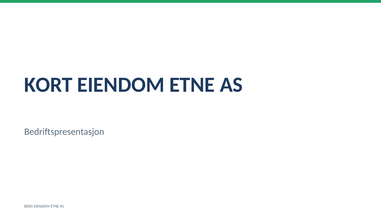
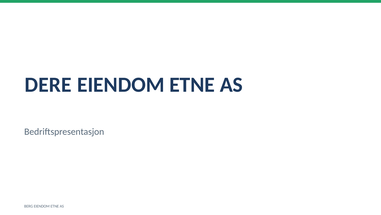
KORT: KORT -> DERE
